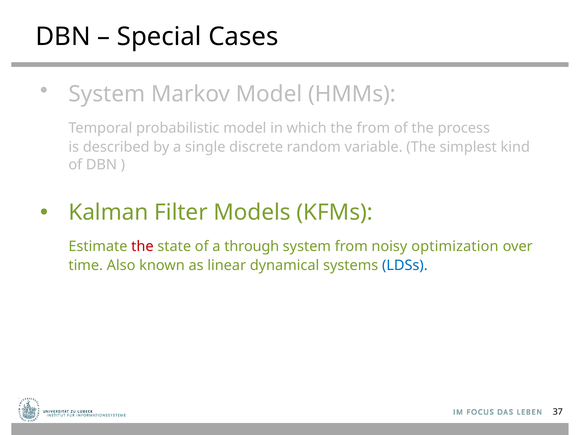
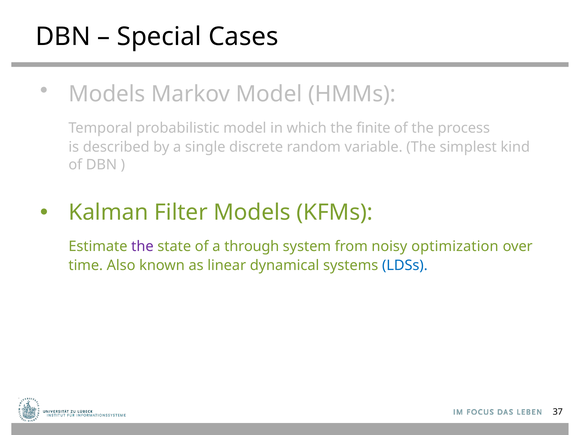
System at (107, 94): System -> Models
the from: from -> finite
the at (142, 246) colour: red -> purple
